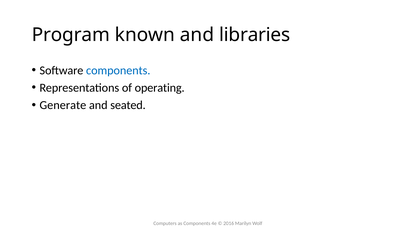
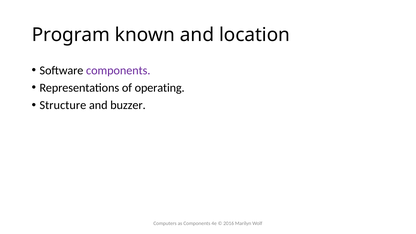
libraries: libraries -> location
components at (118, 70) colour: blue -> purple
Generate: Generate -> Structure
seated: seated -> buzzer
